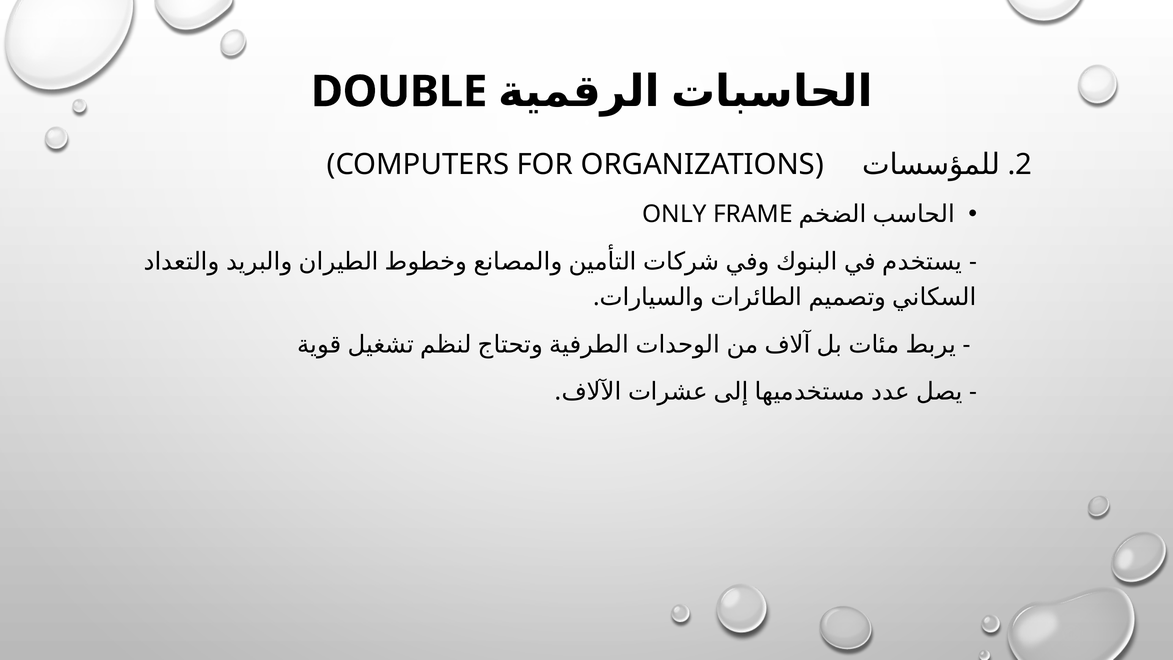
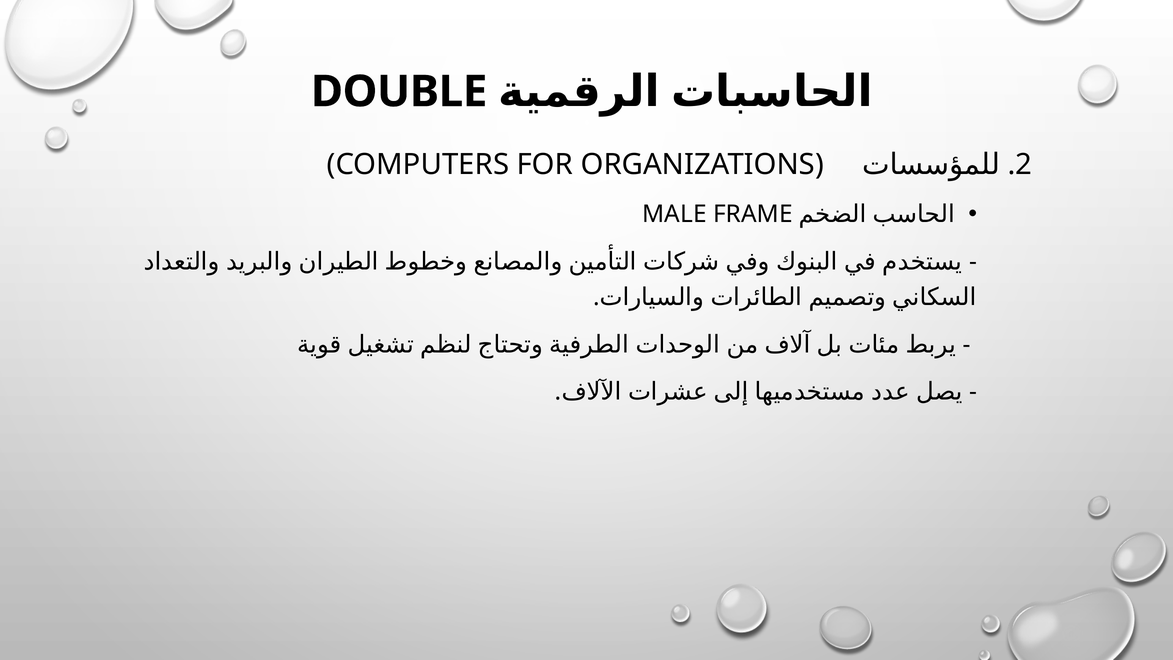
ONLY: ONLY -> MALE
